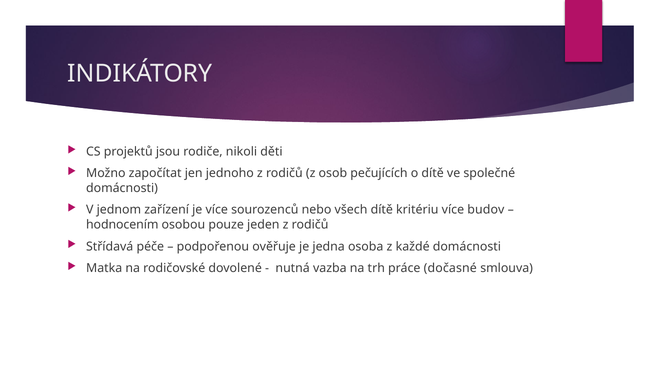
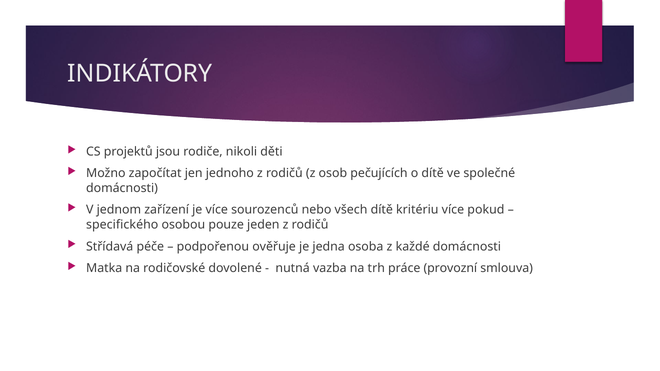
budov: budov -> pokud
hodnocením: hodnocením -> specifického
dočasné: dočasné -> provozní
